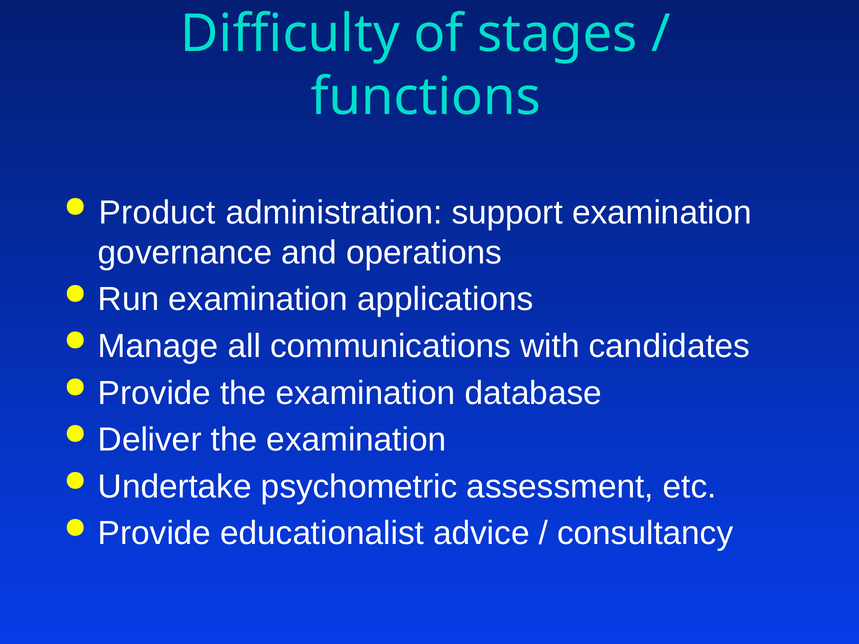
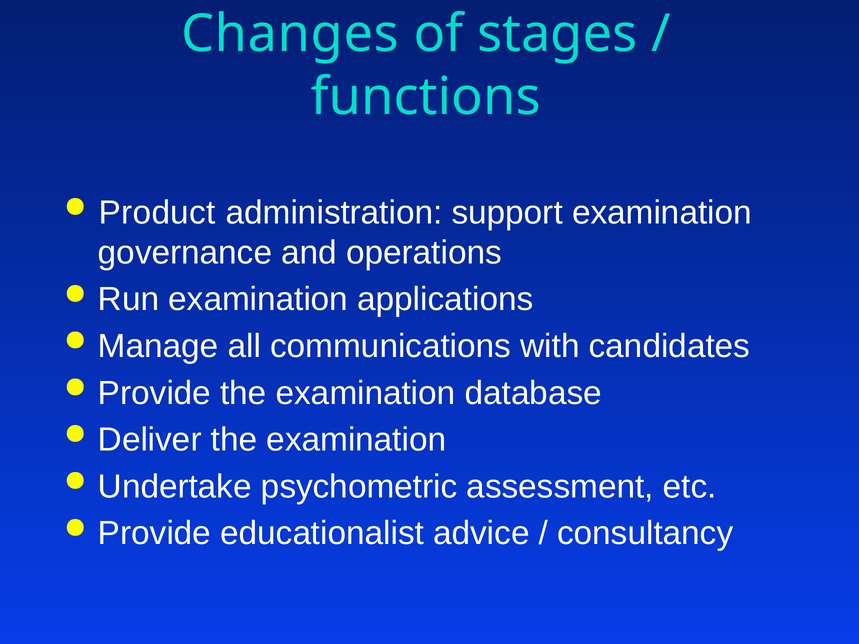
Difficulty: Difficulty -> Changes
